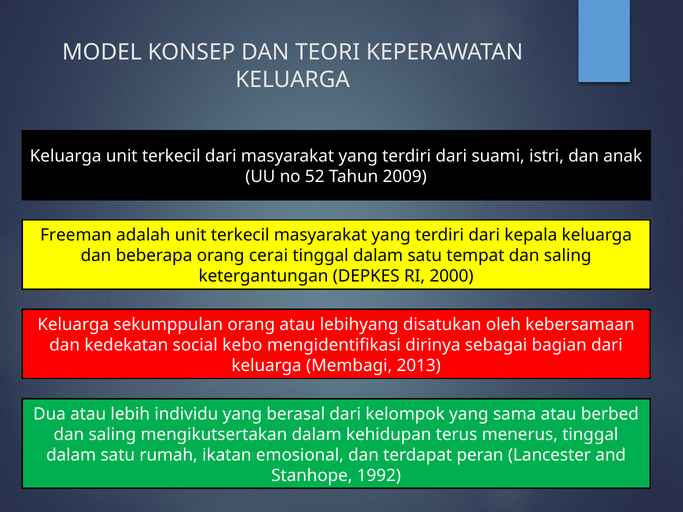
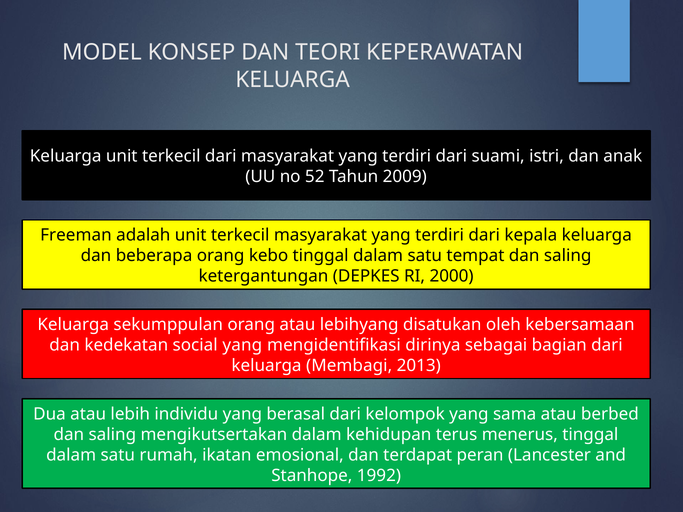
cerai: cerai -> kebo
social kebo: kebo -> yang
